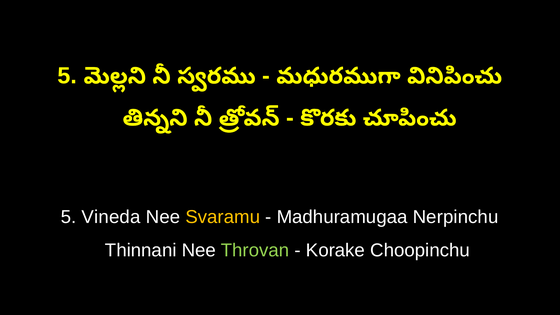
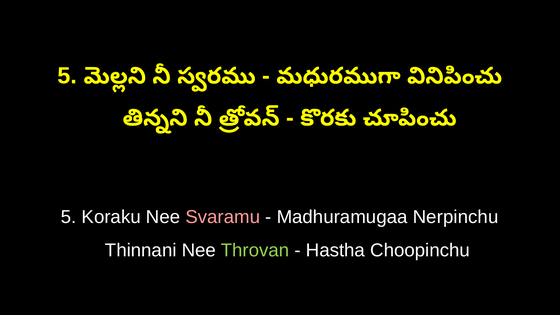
Vineda: Vineda -> Koraku
Svaramu colour: yellow -> pink
Korake: Korake -> Hastha
